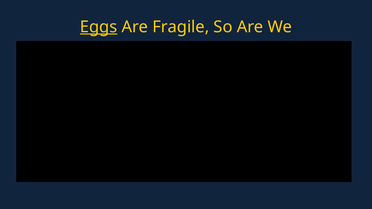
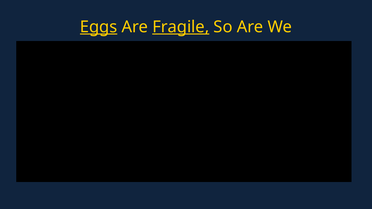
Fragile underline: none -> present
